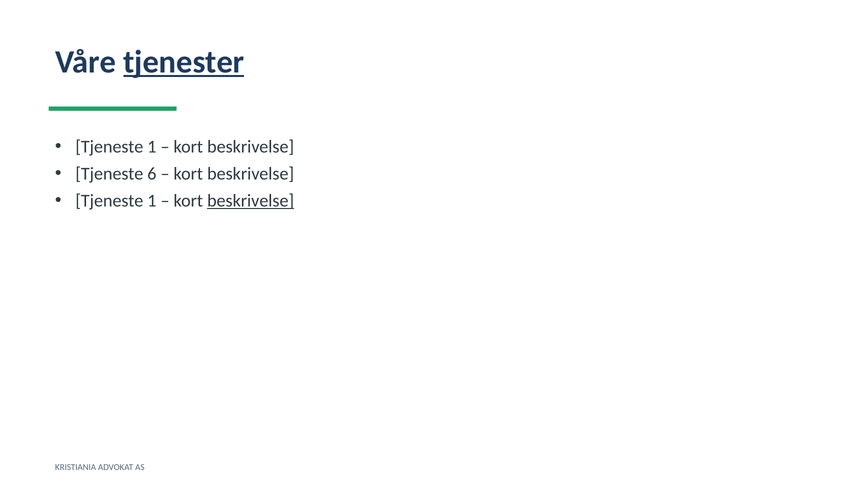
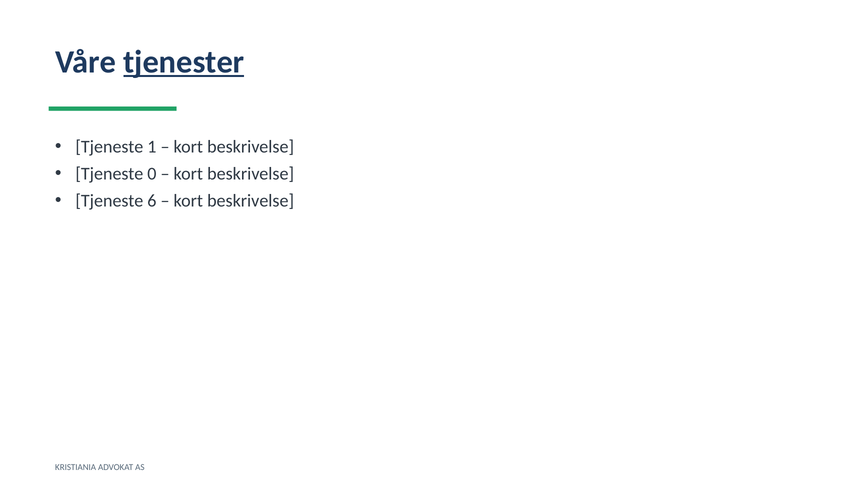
6: 6 -> 0
1 at (152, 201): 1 -> 6
beskrivelse at (251, 201) underline: present -> none
